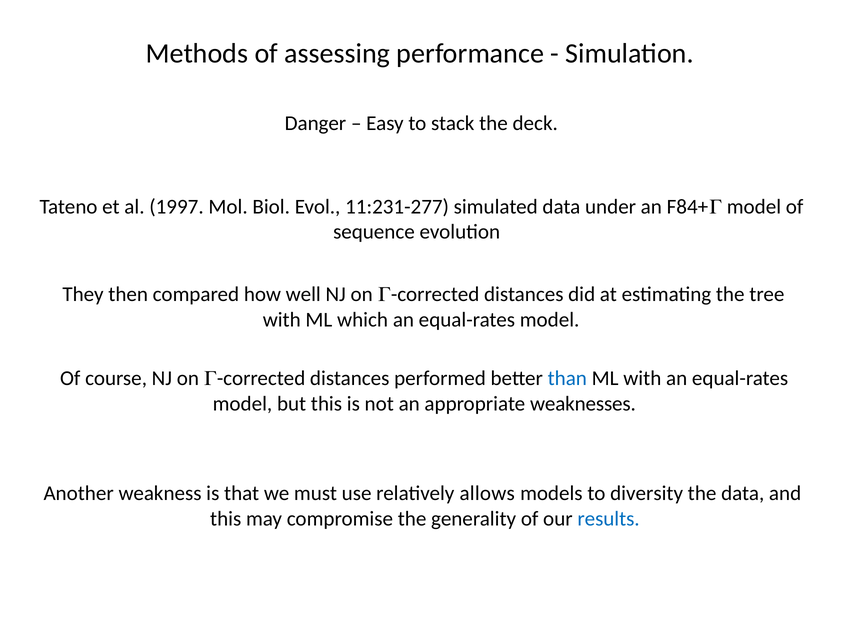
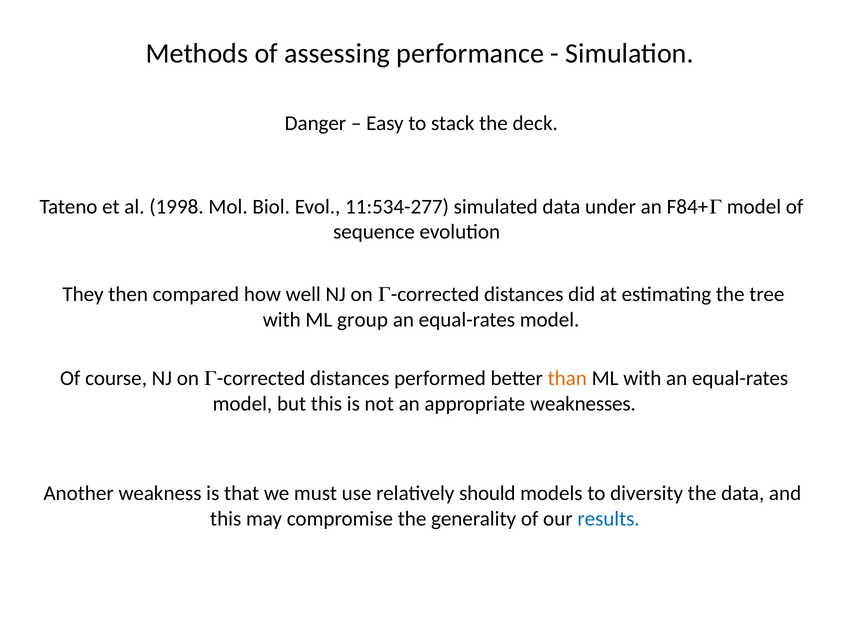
1997: 1997 -> 1998
11:231-277: 11:231-277 -> 11:534-277
which: which -> group
than colour: blue -> orange
allows: allows -> should
